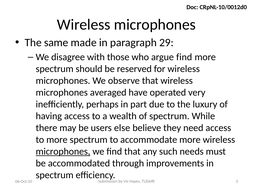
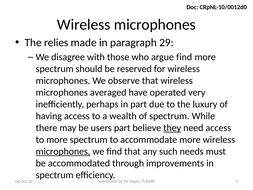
same: same -> relies
users else: else -> part
they underline: none -> present
